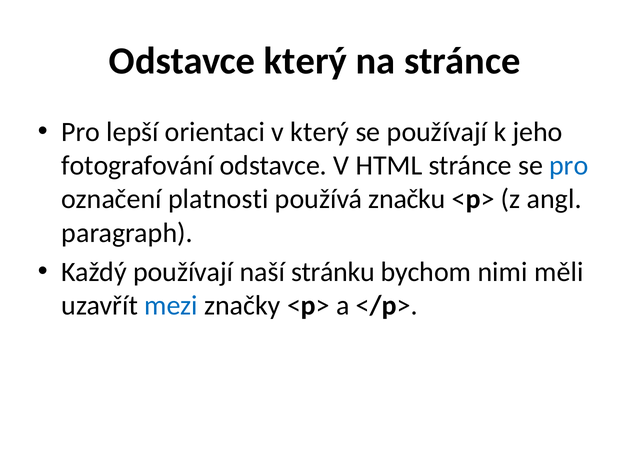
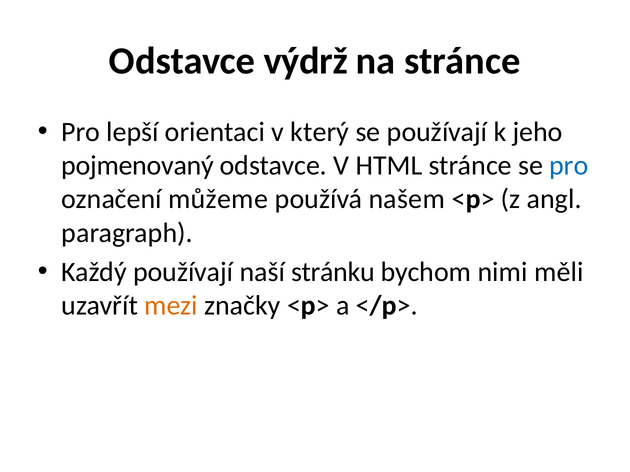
Odstavce který: který -> výdrž
fotografování: fotografování -> pojmenovaný
platnosti: platnosti -> můžeme
značku: značku -> našem
mezi colour: blue -> orange
